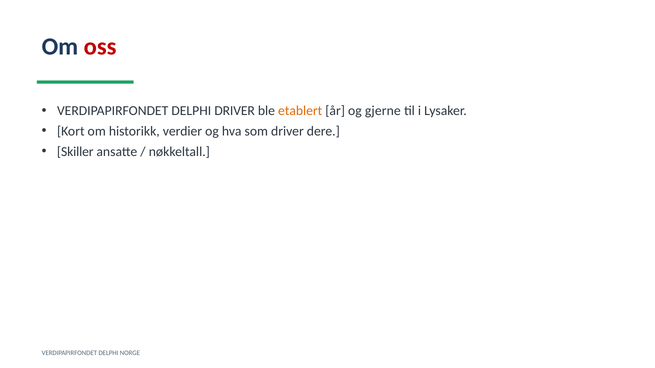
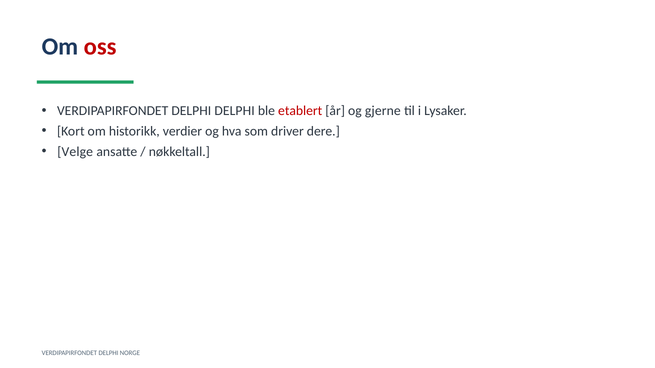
DELPHI DRIVER: DRIVER -> DELPHI
etablert colour: orange -> red
Skiller: Skiller -> Velge
